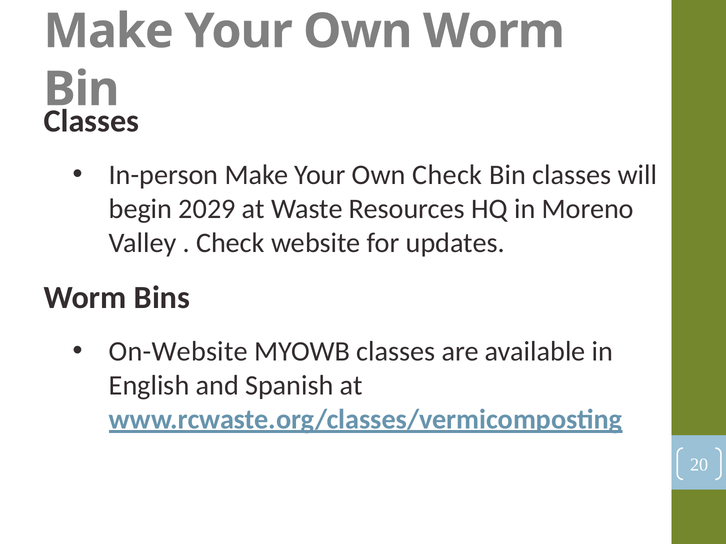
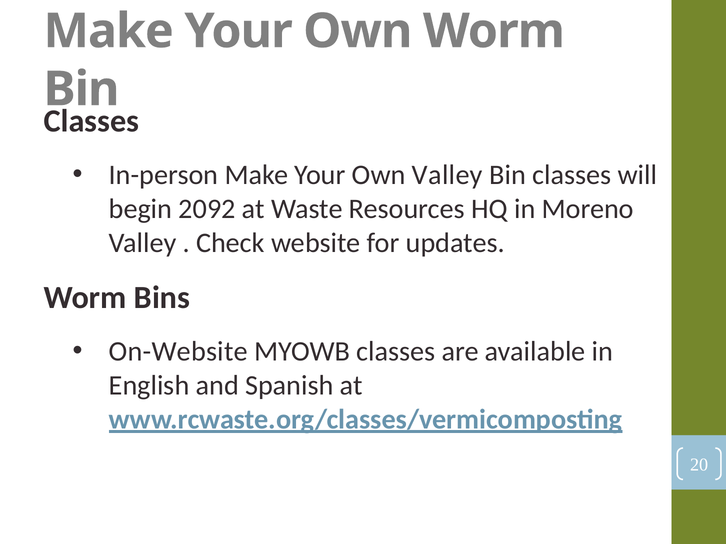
Own Check: Check -> Valley
2029: 2029 -> 2092
